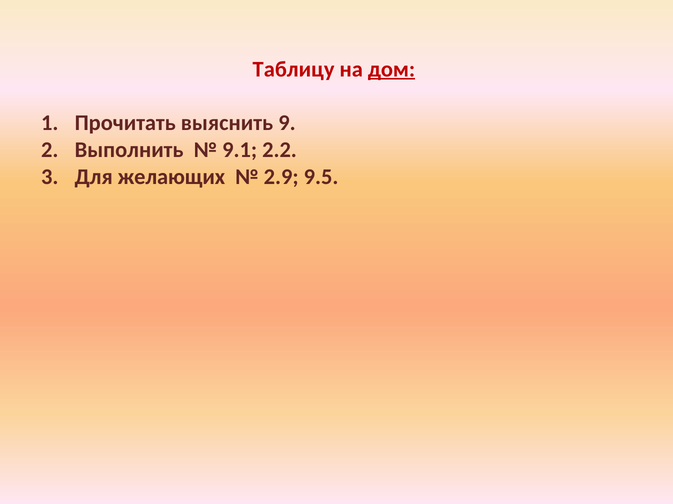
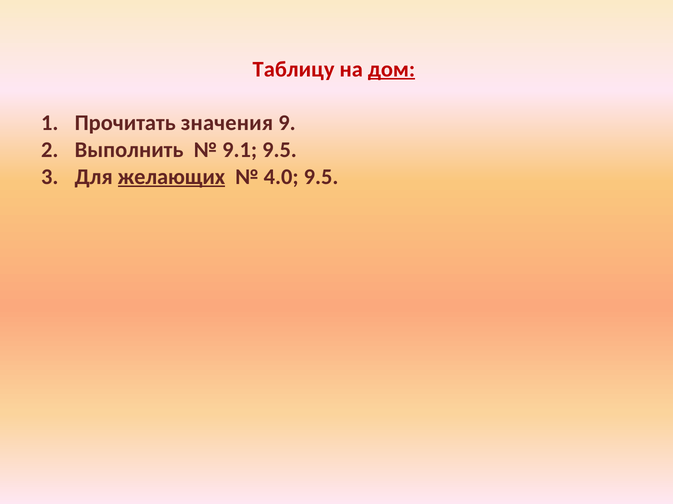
выяснить: выяснить -> значения
9.1 2.2: 2.2 -> 9.5
желающих underline: none -> present
2.9: 2.9 -> 4.0
